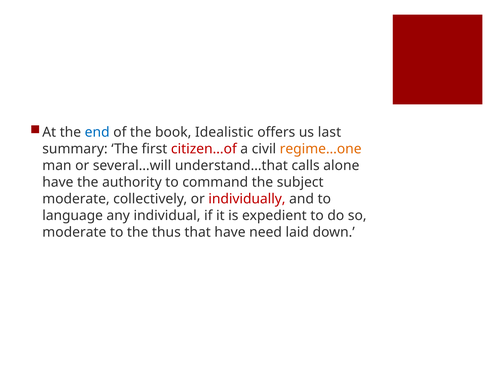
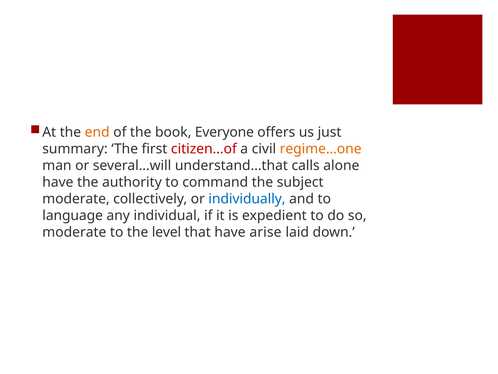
end colour: blue -> orange
Idealistic: Idealistic -> Everyone
last: last -> just
individually colour: red -> blue
thus: thus -> level
need: need -> arise
